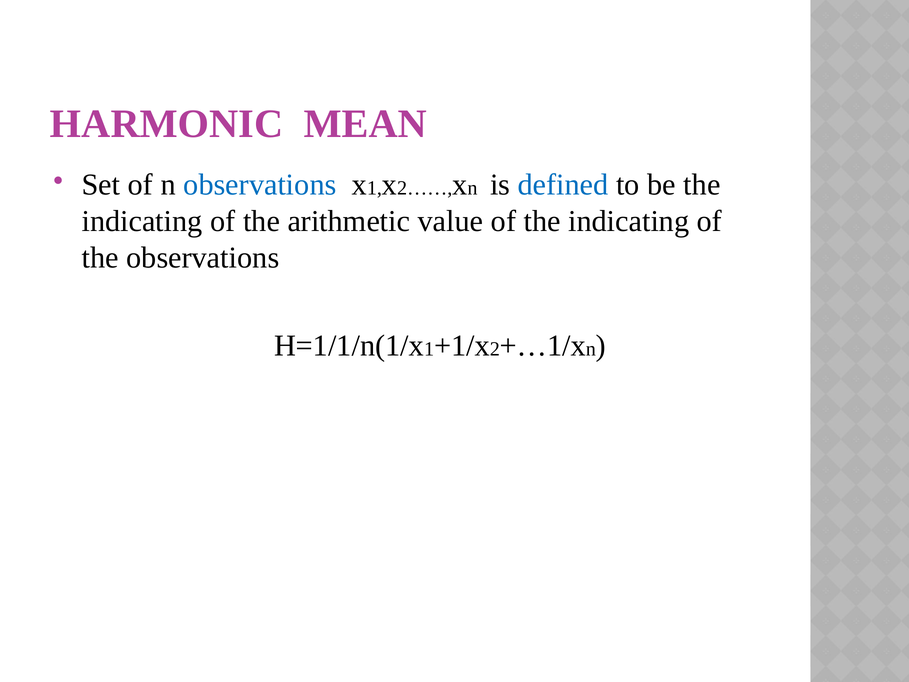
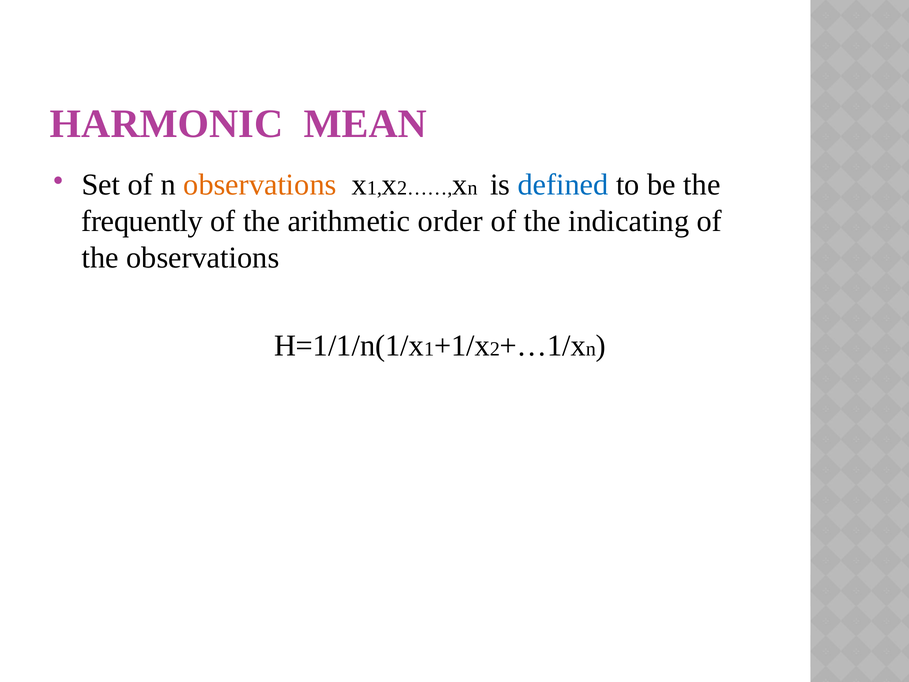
observations at (260, 185) colour: blue -> orange
indicating at (142, 221): indicating -> frequently
value: value -> order
